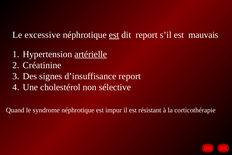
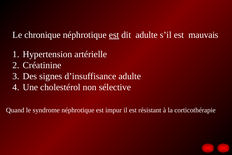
excessive: excessive -> chronique
dit report: report -> adulte
artérielle underline: present -> none
d’insuffisance report: report -> adulte
